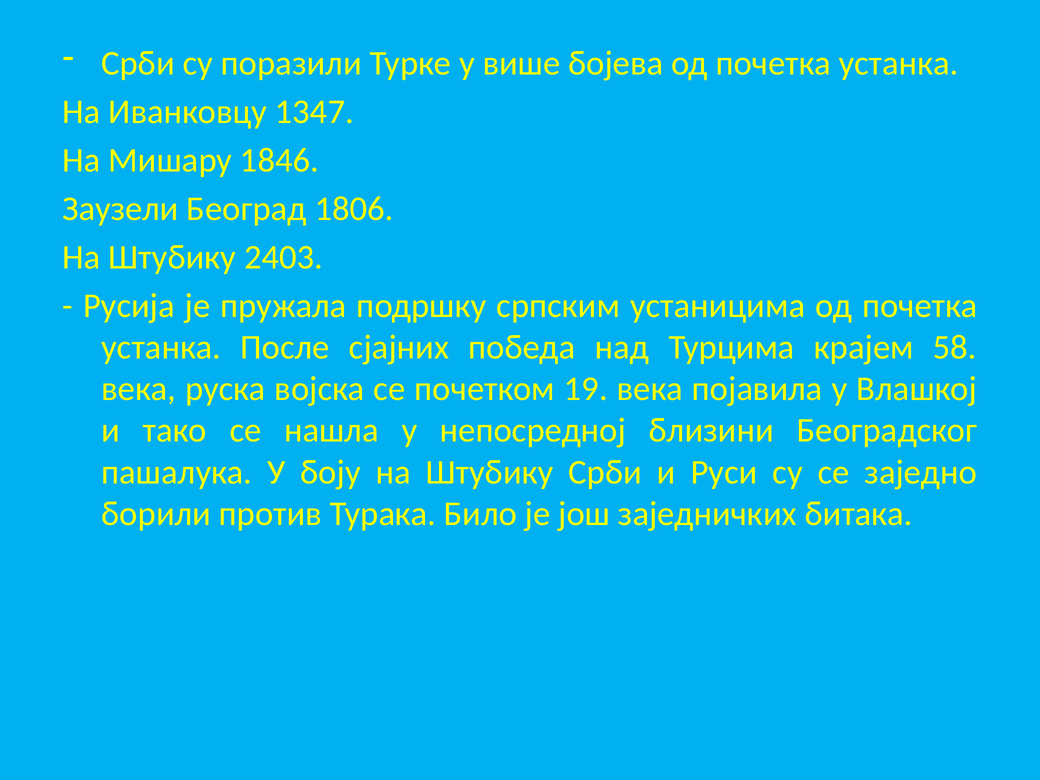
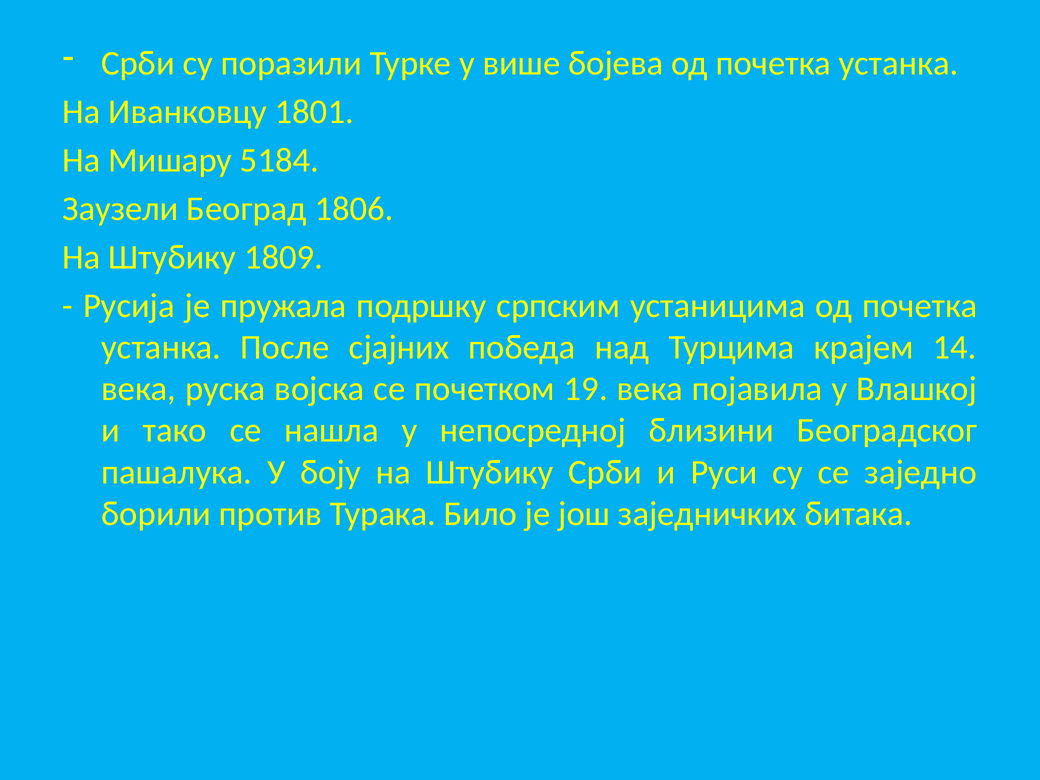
1347: 1347 -> 1801
1846: 1846 -> 5184
2403: 2403 -> 1809
58: 58 -> 14
